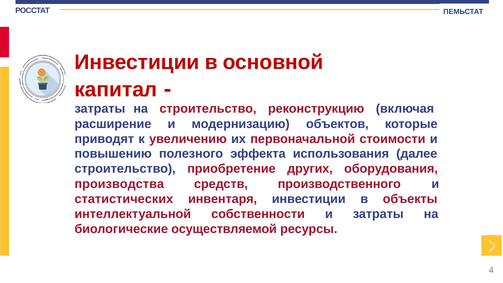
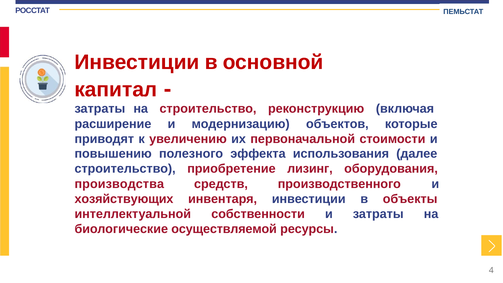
других: других -> лизинг
статистических: статистических -> хозяйствующих
